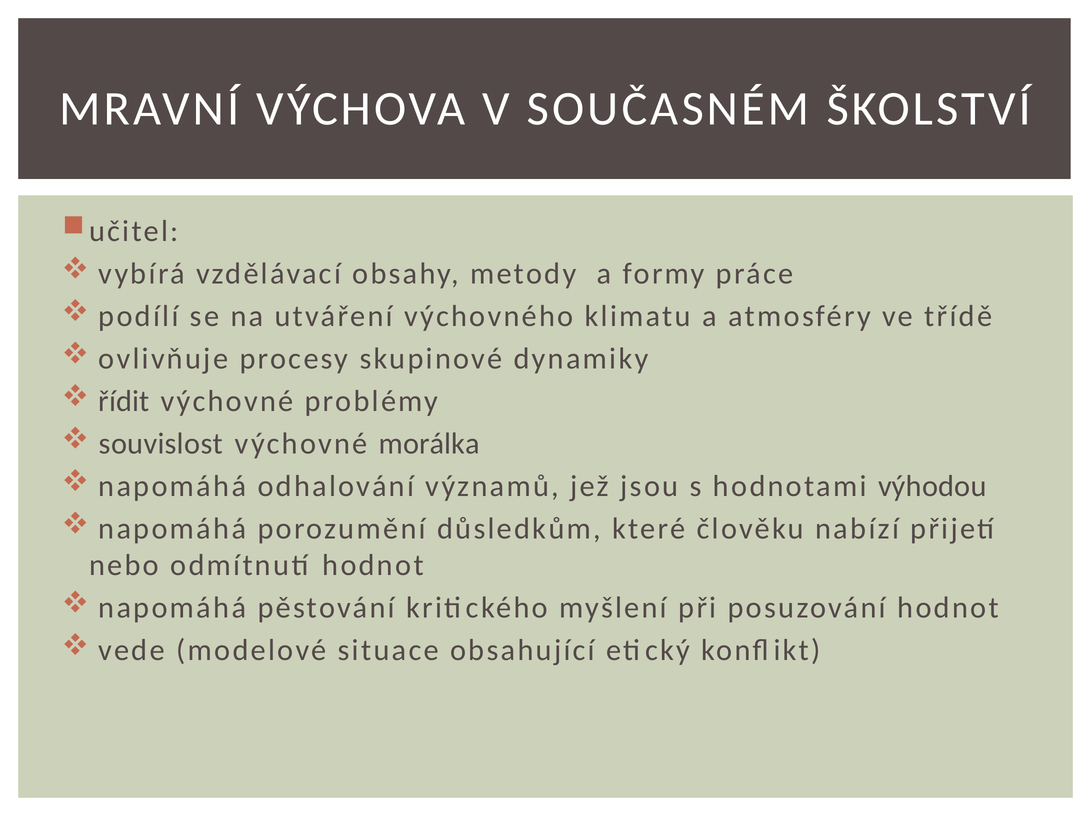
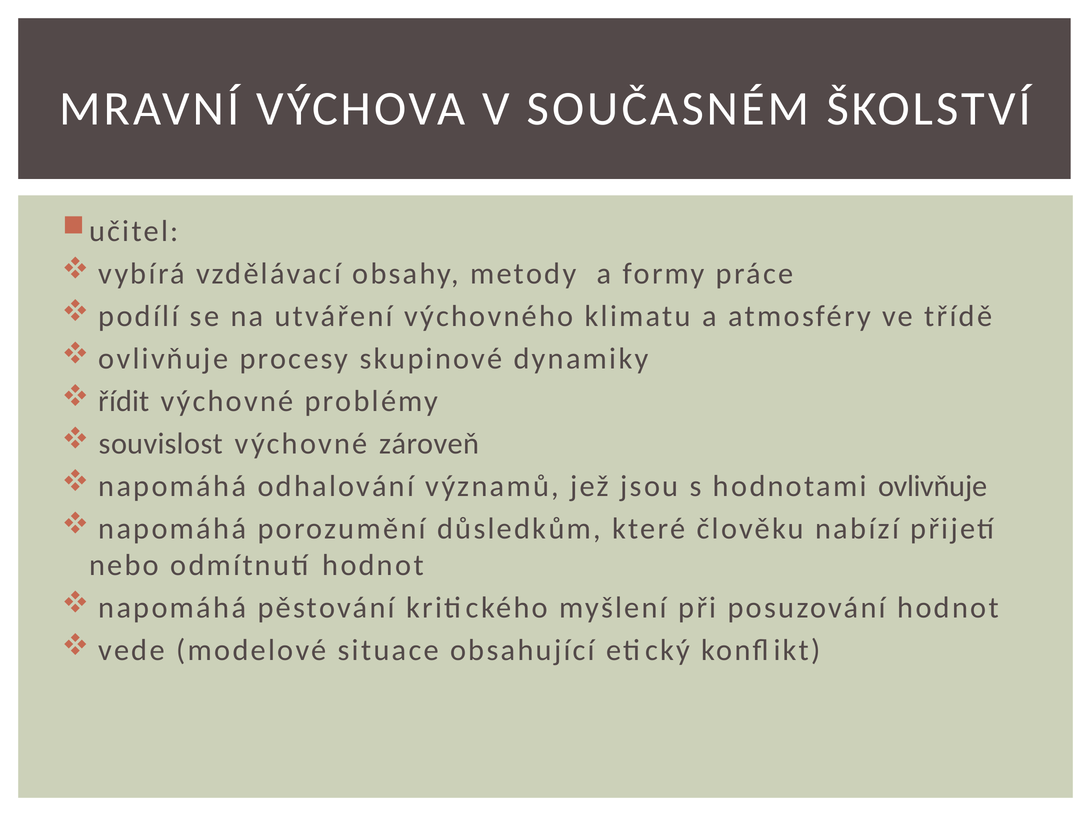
morálka: morálka -> zároveň
hodnotami výhodou: výhodou -> ovlivňuje
